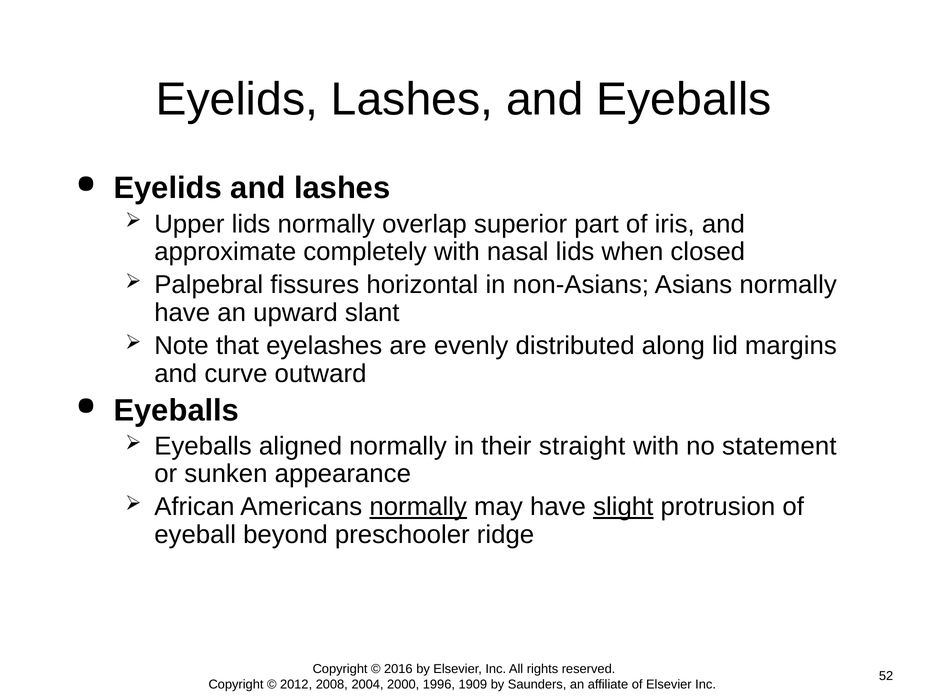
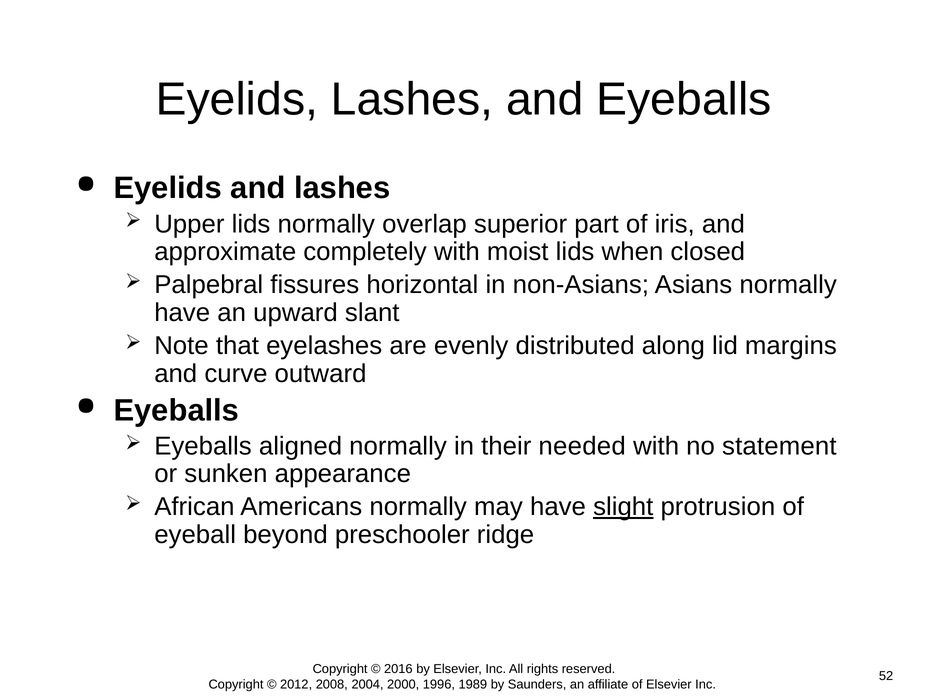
nasal: nasal -> moist
straight: straight -> needed
normally at (418, 507) underline: present -> none
1909: 1909 -> 1989
